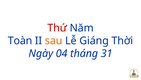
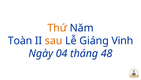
Thứ colour: red -> orange
Thời: Thời -> Vinh
31: 31 -> 48
